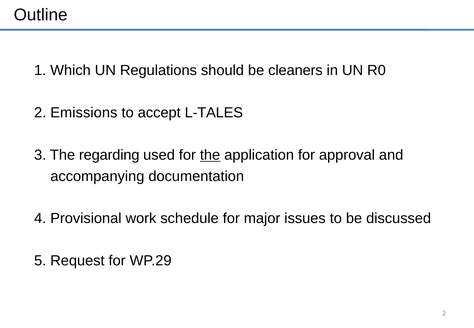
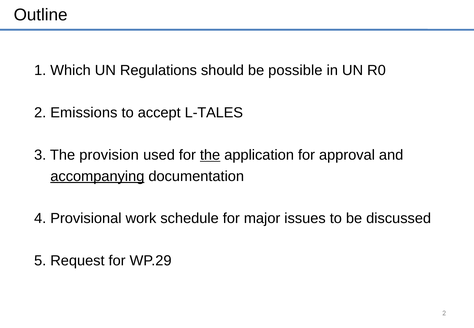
cleaners: cleaners -> possible
regarding: regarding -> provision
accompanying underline: none -> present
